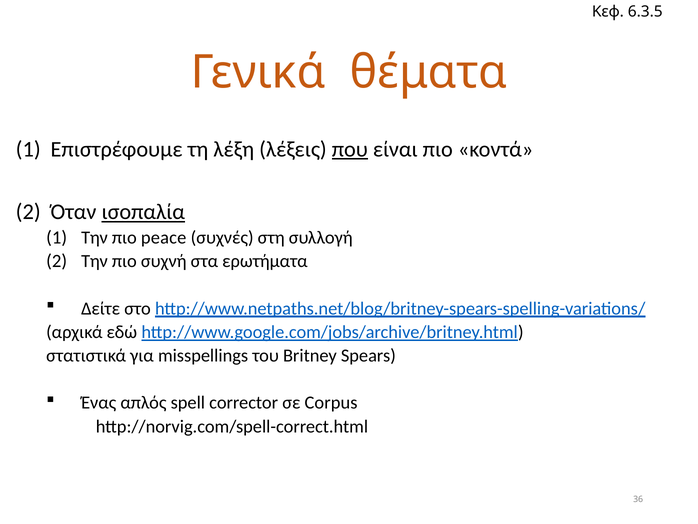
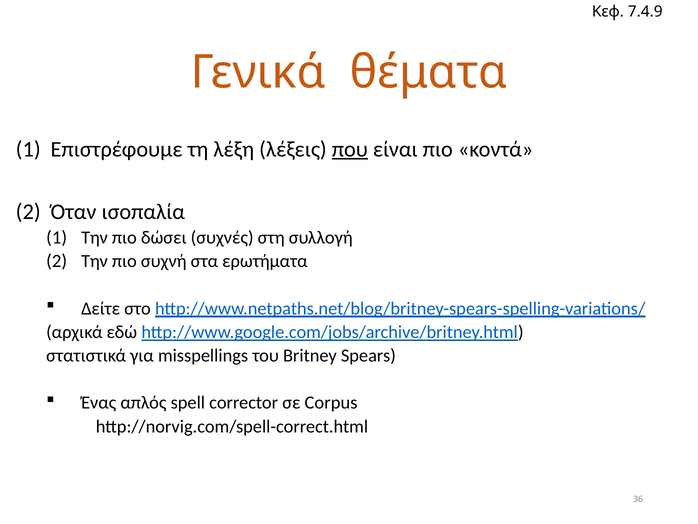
6.3.5: 6.3.5 -> 7.4.9
ισοπαλία underline: present -> none
peace: peace -> δώσει
